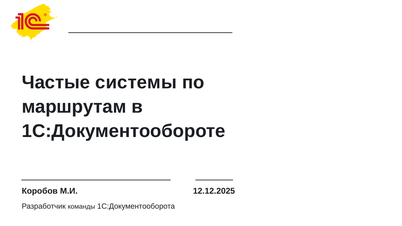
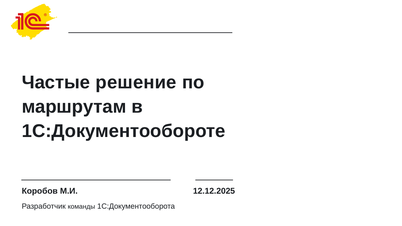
системы: системы -> решение
